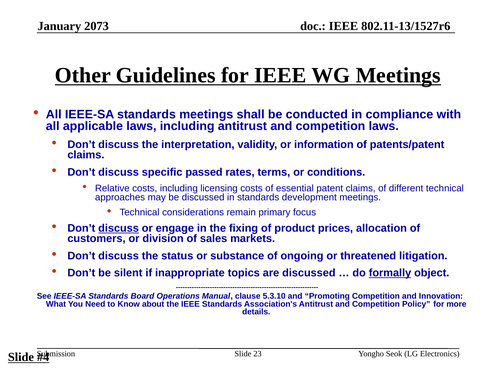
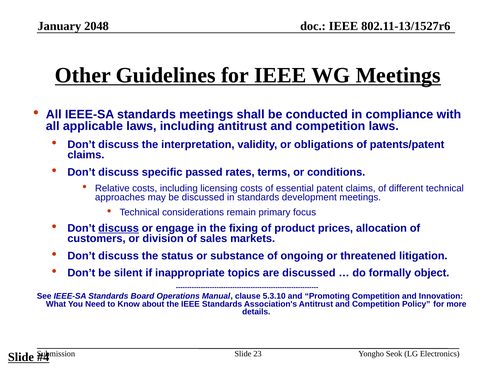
2073: 2073 -> 2048
information: information -> obligations
formally underline: present -> none
